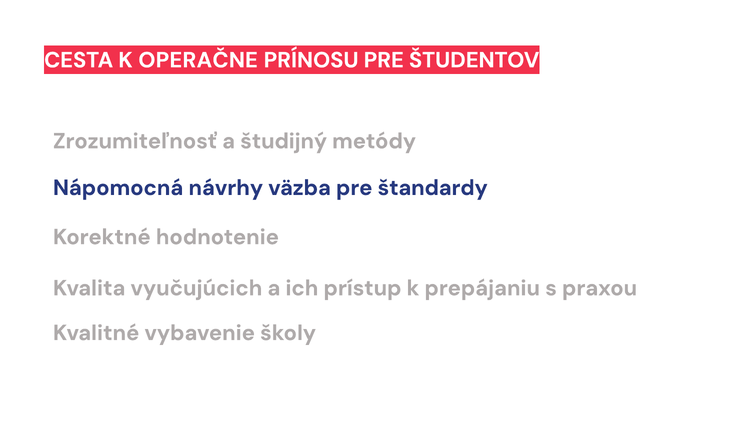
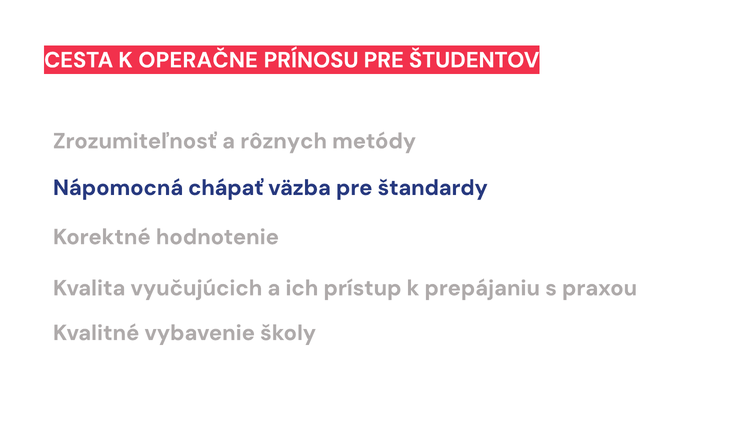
študijný: študijný -> rôznych
návrhy: návrhy -> chápať
